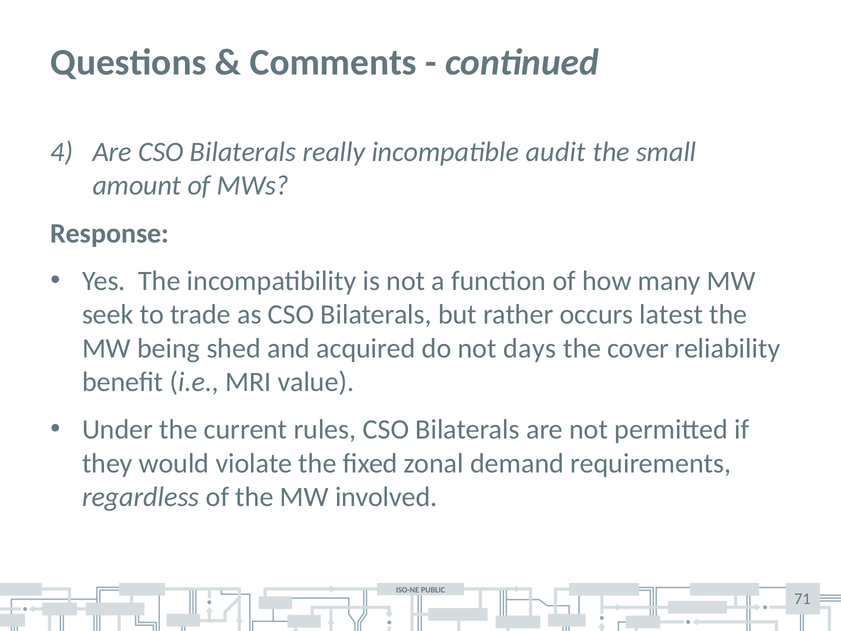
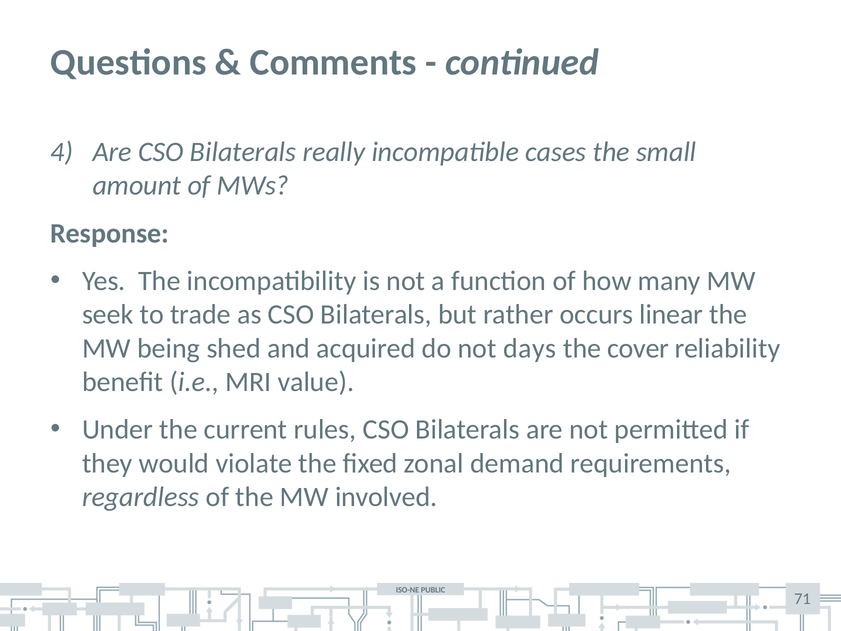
audit: audit -> cases
latest: latest -> linear
